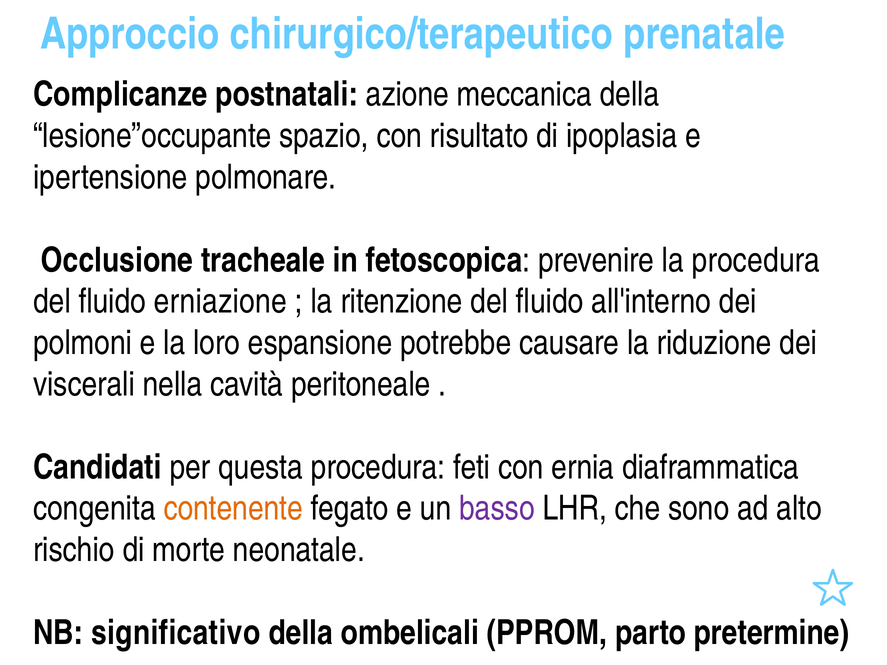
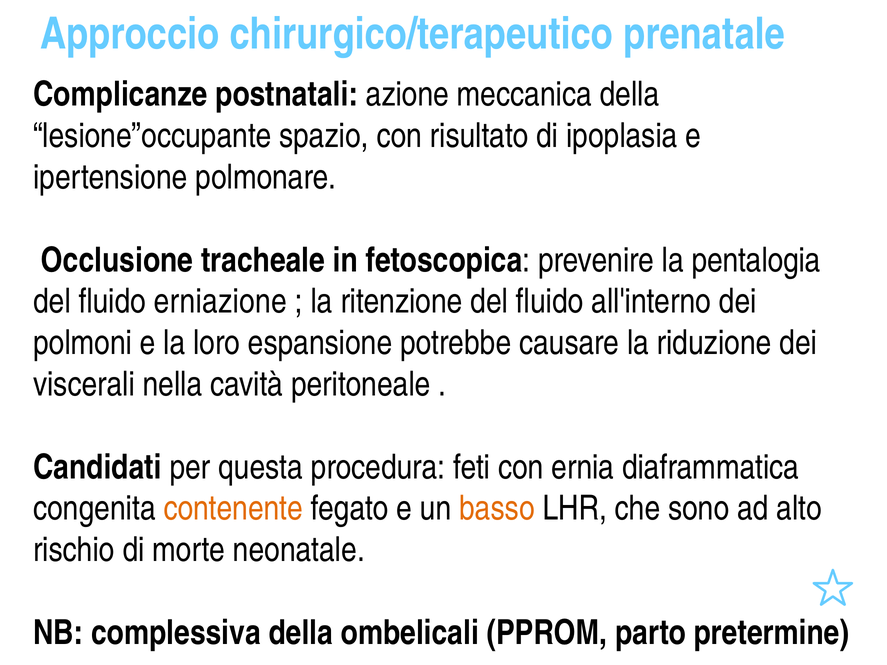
la procedura: procedura -> pentalogia
basso colour: purple -> orange
significativo: significativo -> complessiva
